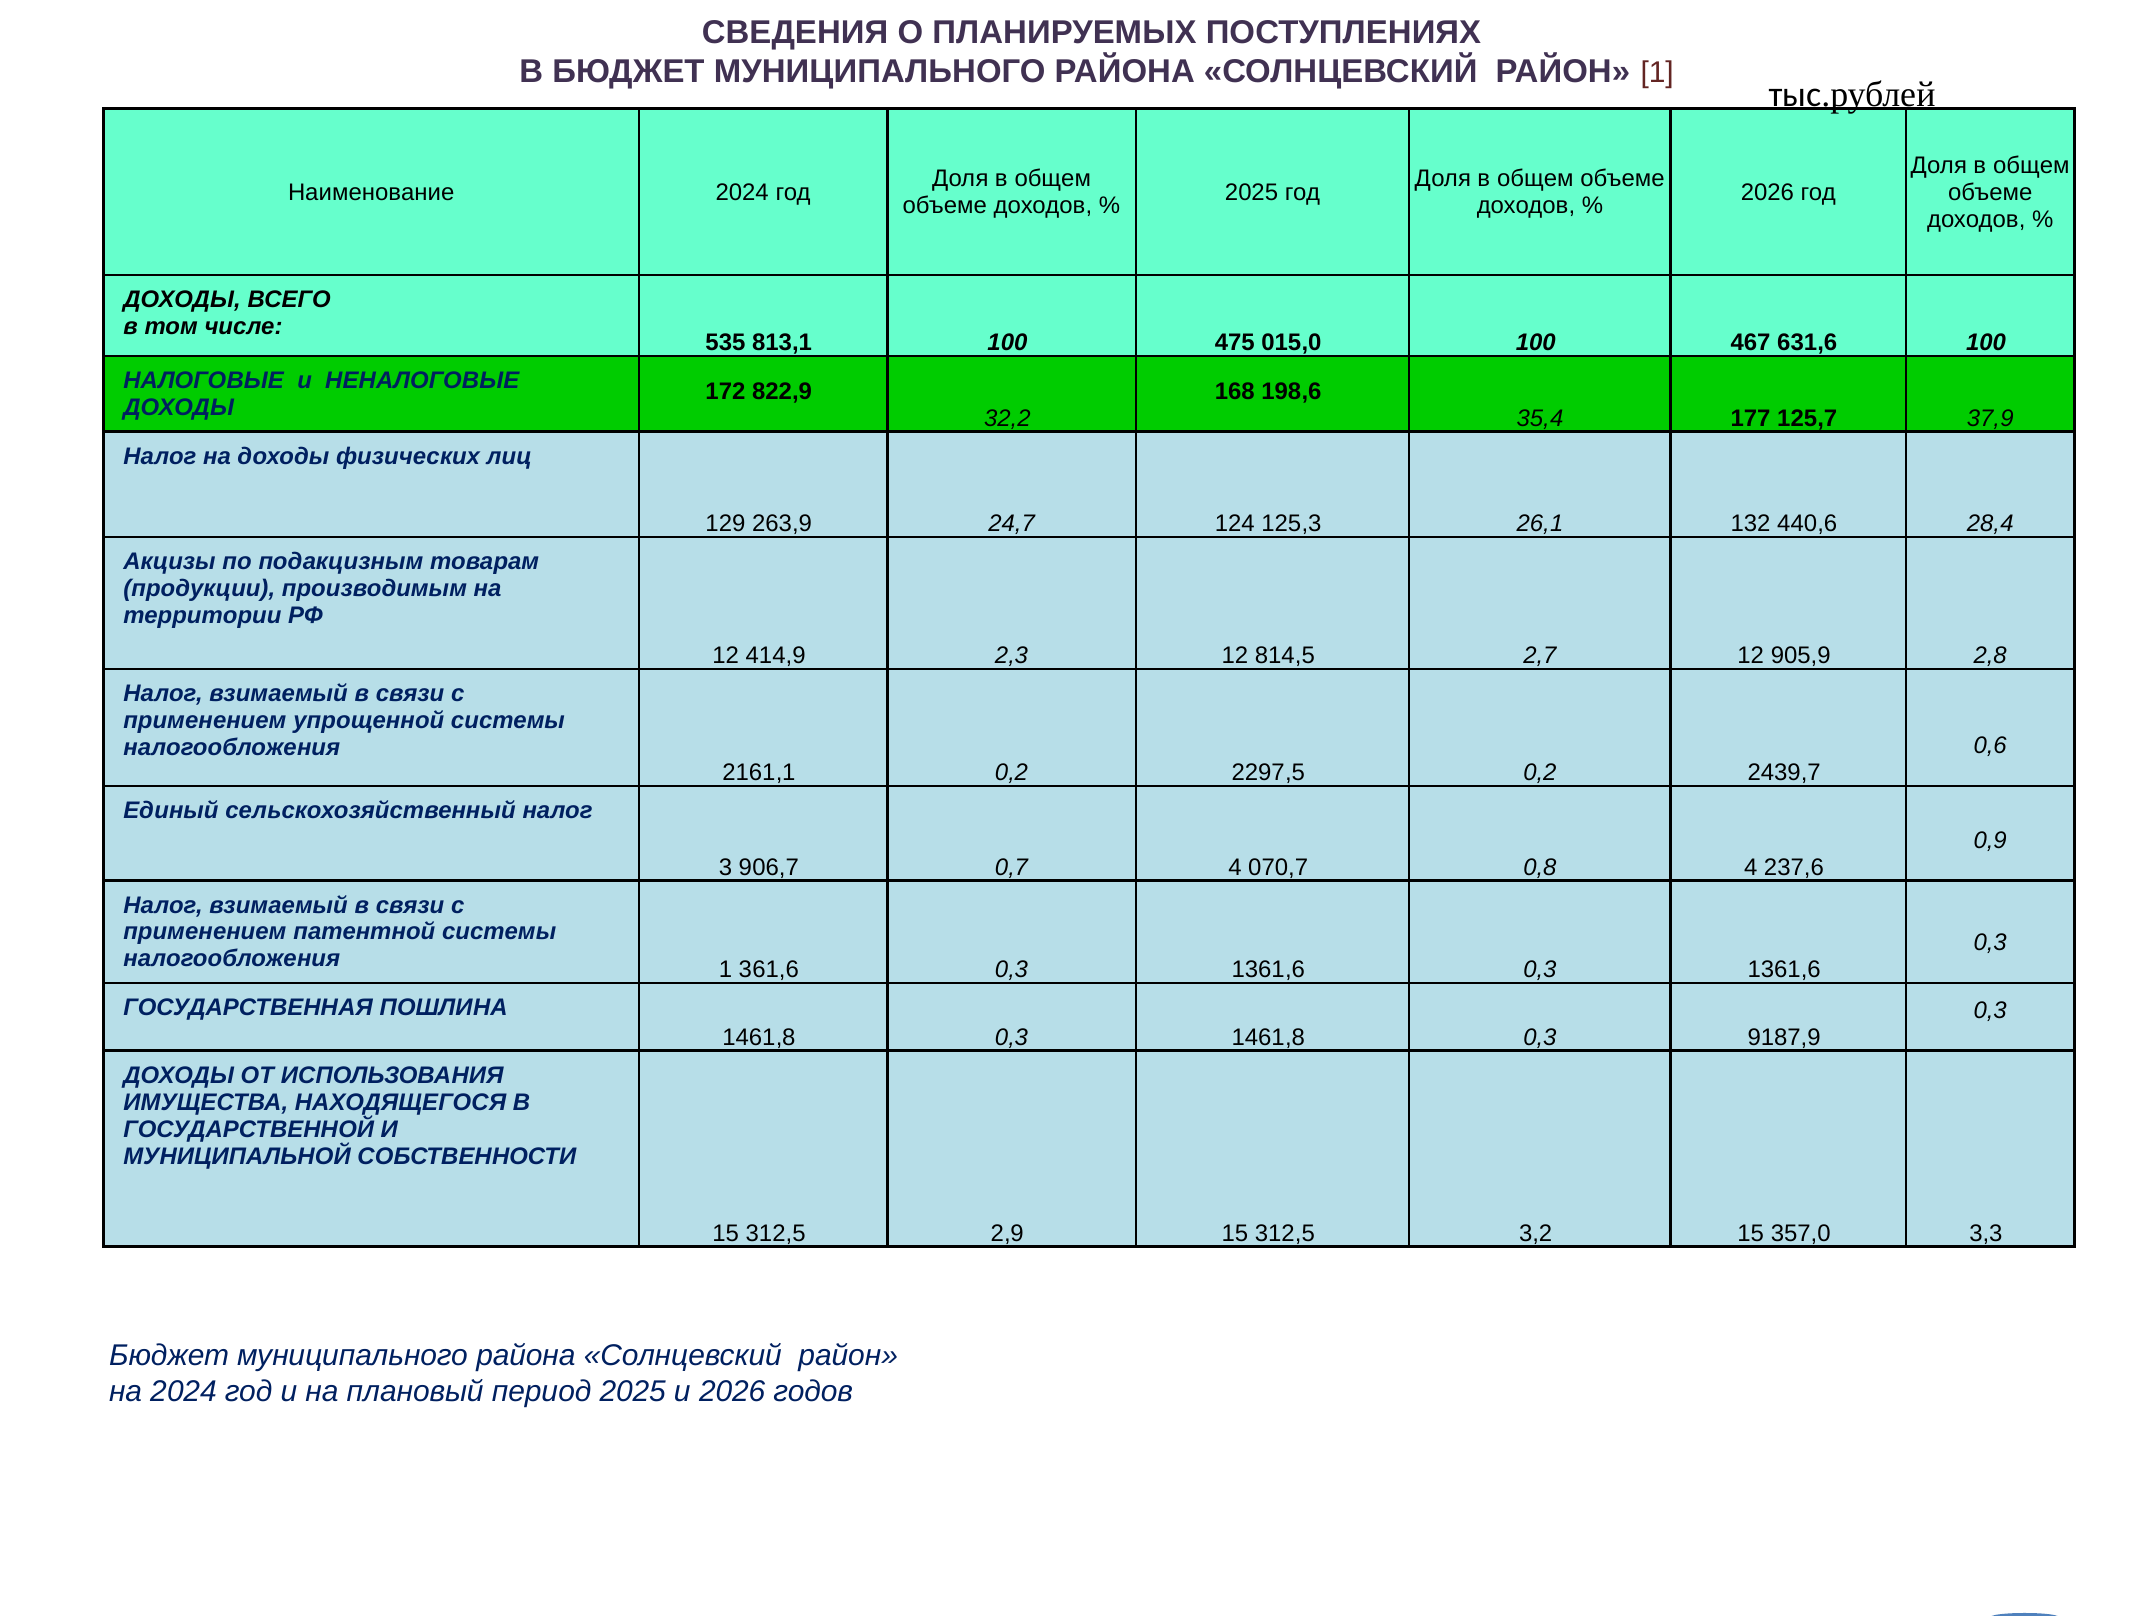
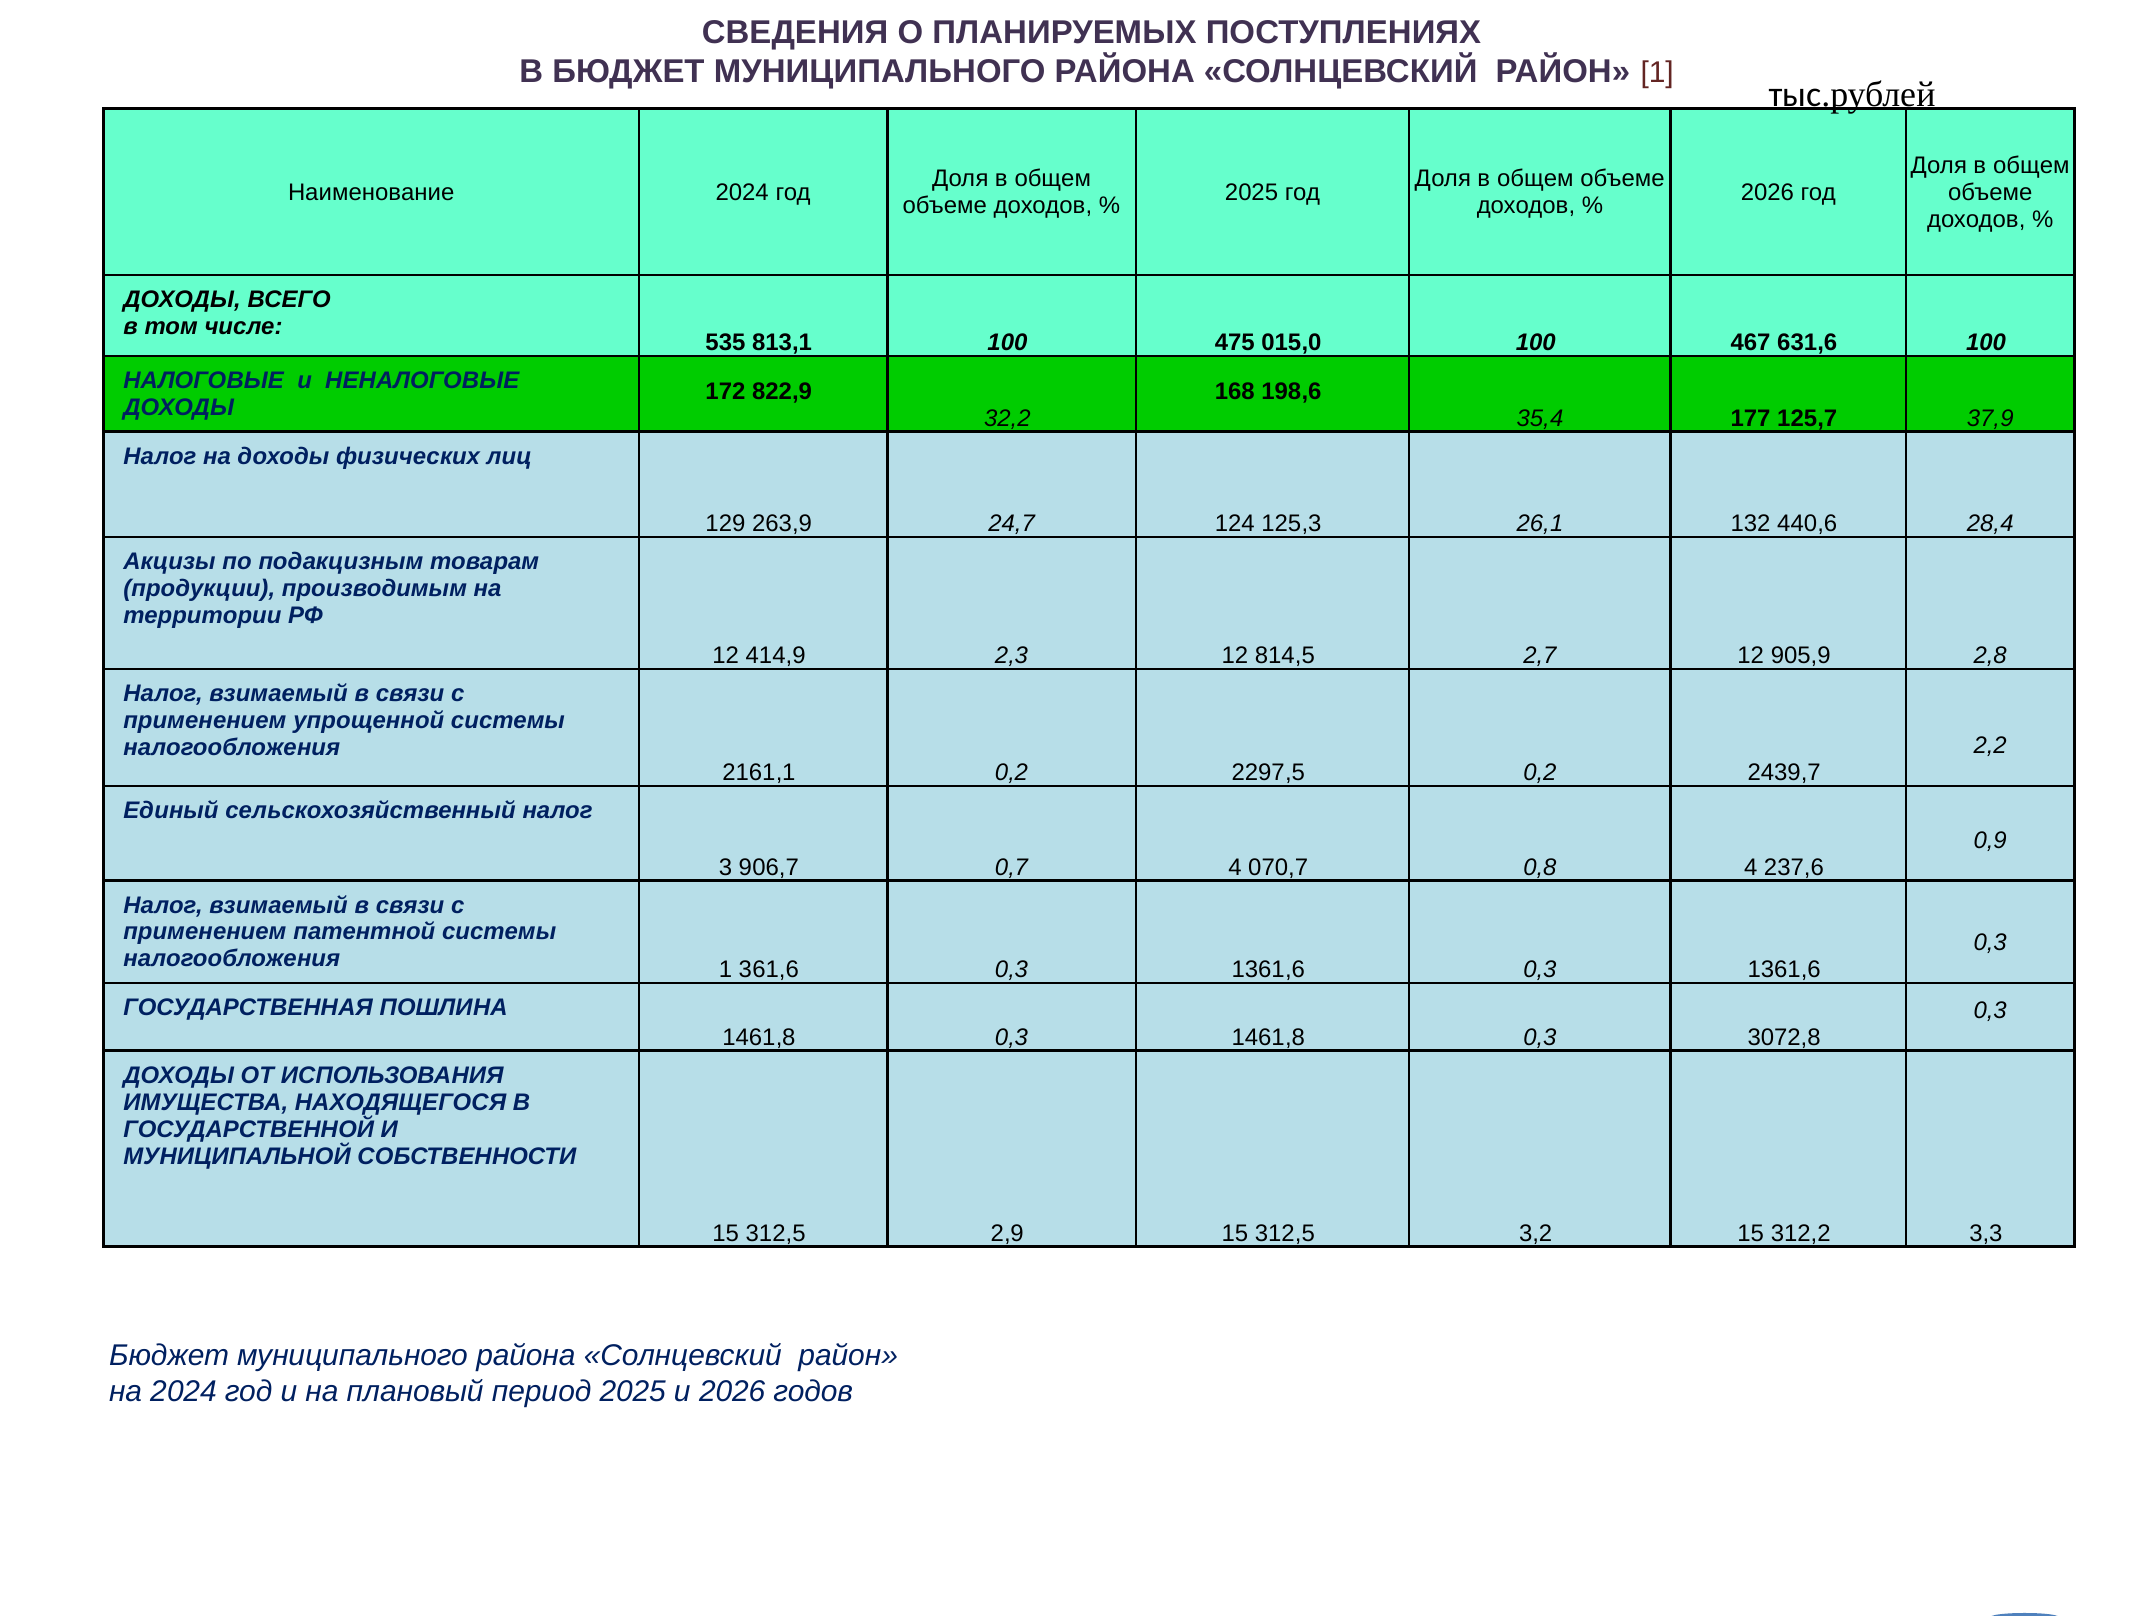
0,6: 0,6 -> 2,2
9187,9: 9187,9 -> 3072,8
357,0: 357,0 -> 312,2
